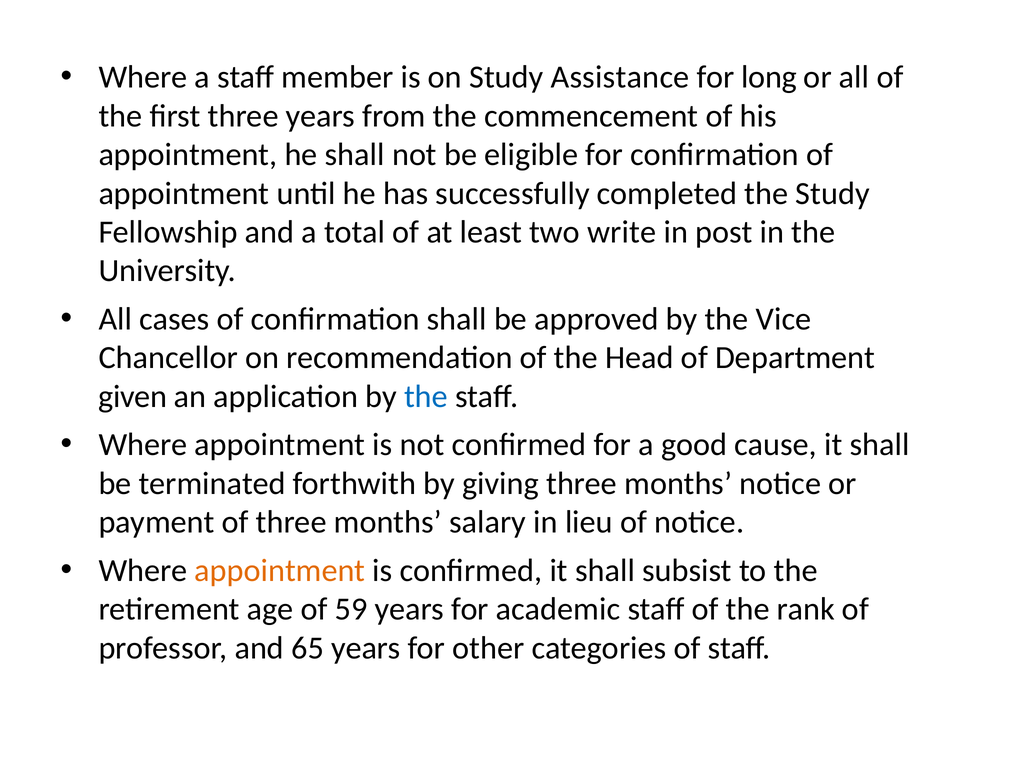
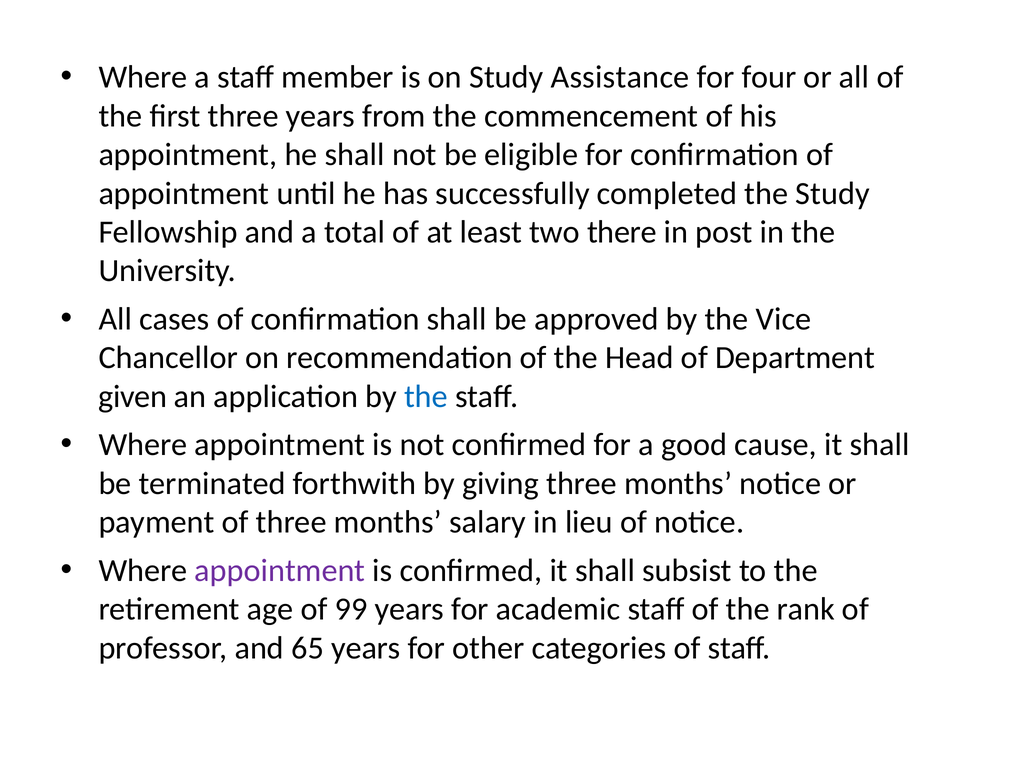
long: long -> four
write: write -> there
appointment at (280, 571) colour: orange -> purple
59: 59 -> 99
